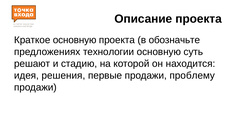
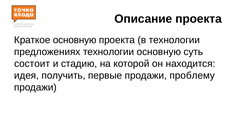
в обозначьте: обозначьте -> технологии
решают: решают -> состоит
решения: решения -> получить
